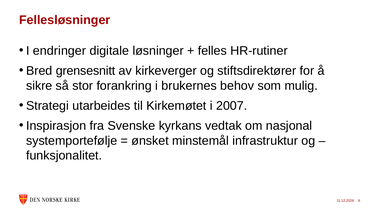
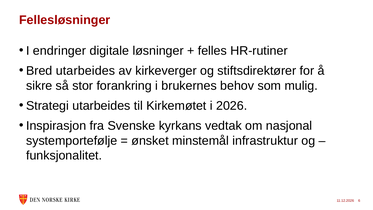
Bred grensesnitt: grensesnitt -> utarbeides
2007: 2007 -> 2026
